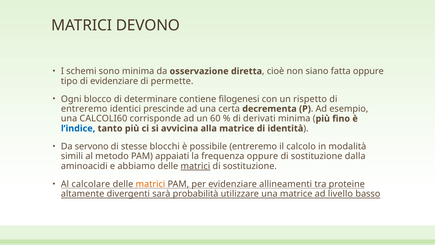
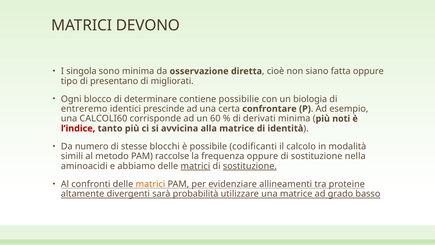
schemi: schemi -> singola
di evidenziare: evidenziare -> presentano
permette: permette -> migliorati
filogenesi: filogenesi -> possibilie
rispetto: rispetto -> biologia
decrementa: decrementa -> confrontare
fino: fino -> noti
l’indice colour: blue -> red
servono: servono -> numero
possibile entreremo: entreremo -> codificanti
appaiati: appaiati -> raccolse
dalla: dalla -> nella
sostituzione at (250, 166) underline: none -> present
calcolare: calcolare -> confronti
livello: livello -> grado
